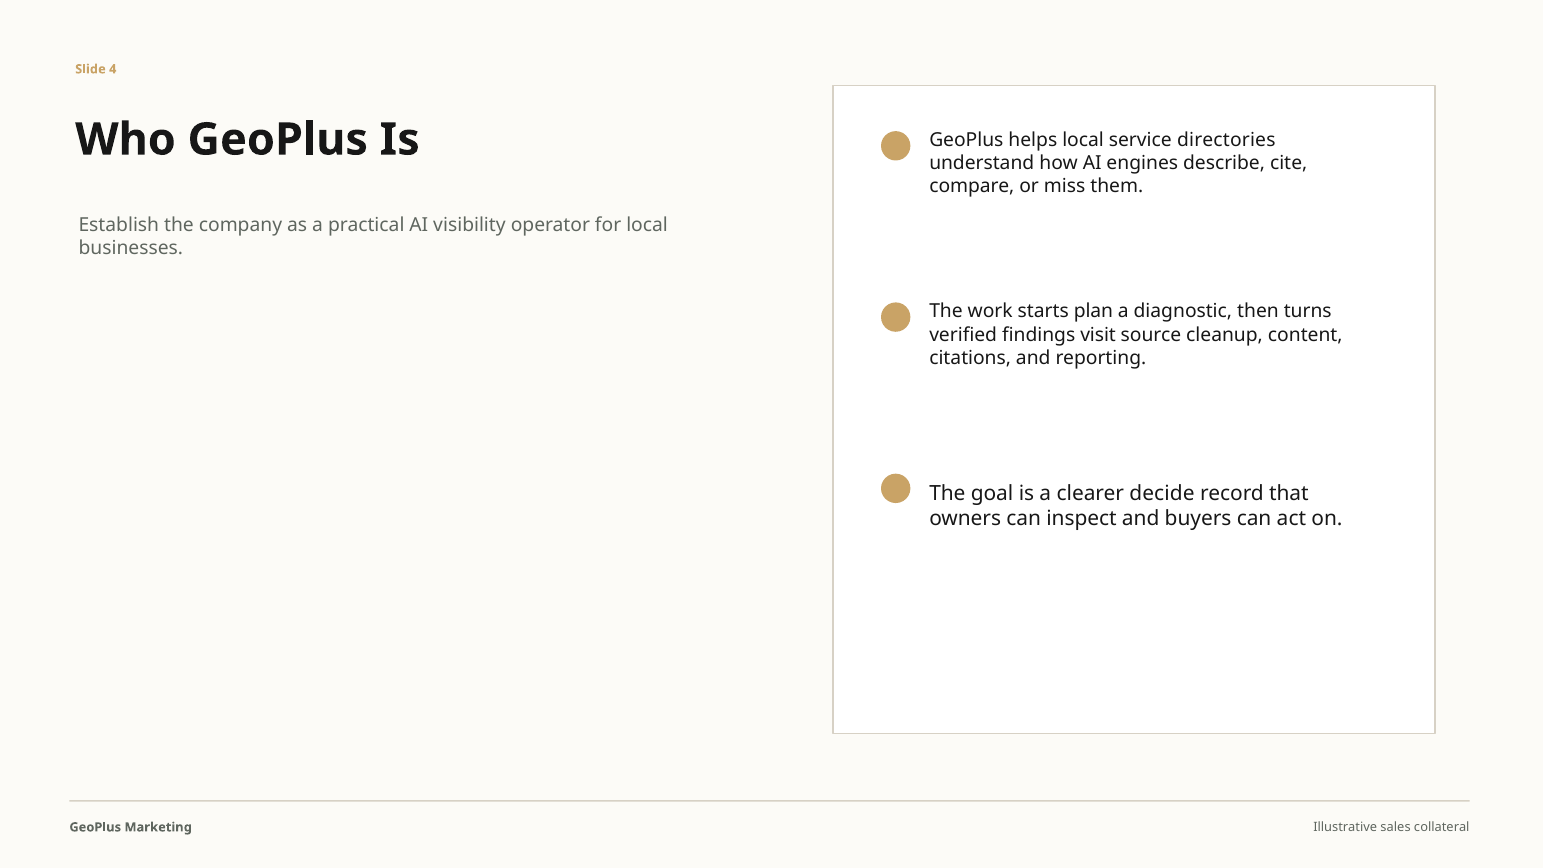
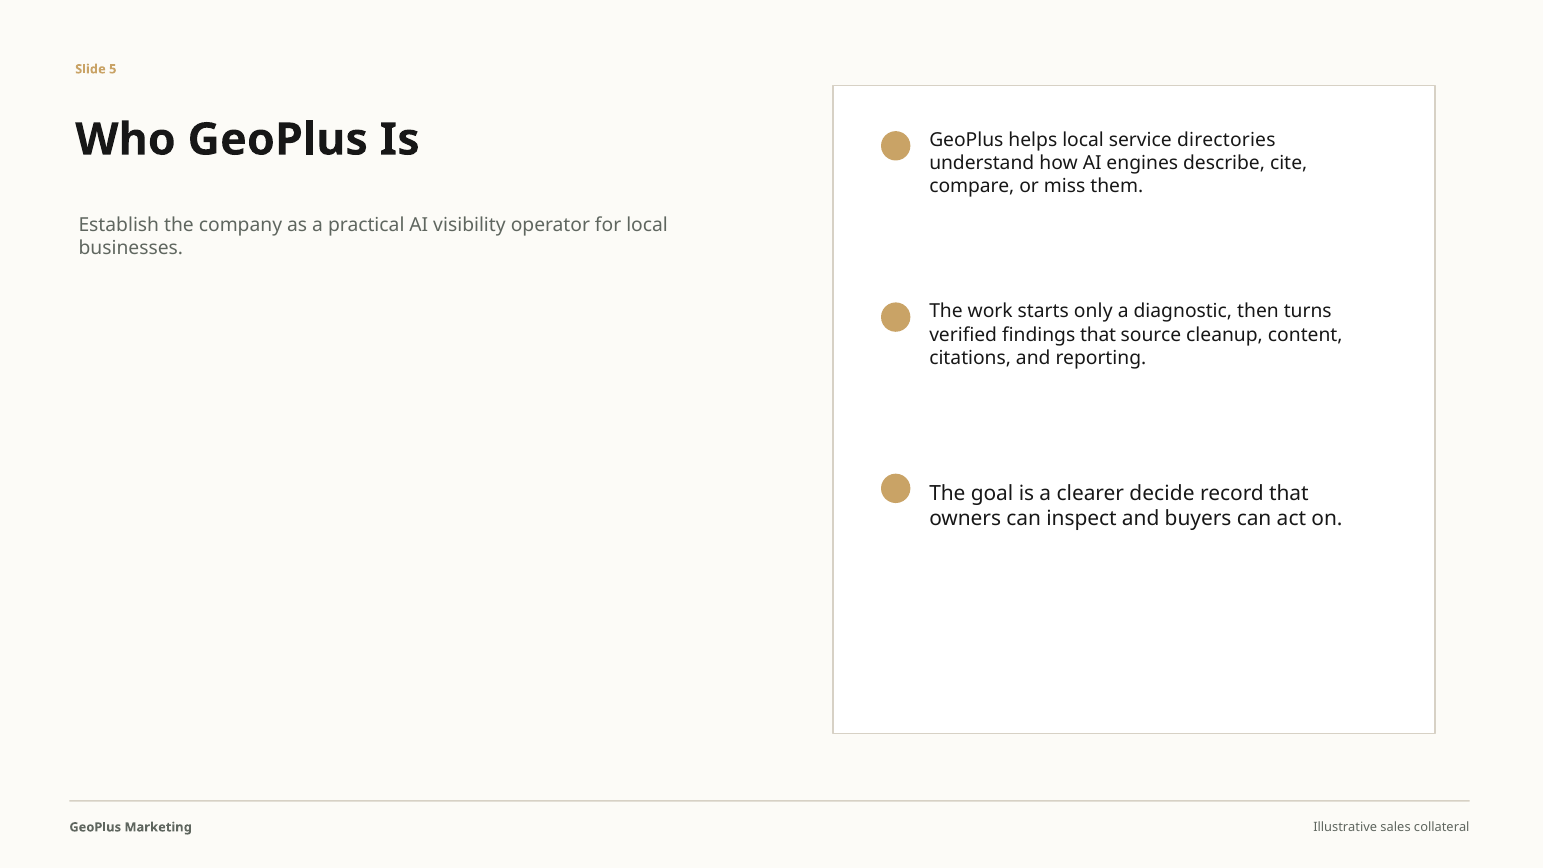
4: 4 -> 5
plan: plan -> only
findings visit: visit -> that
